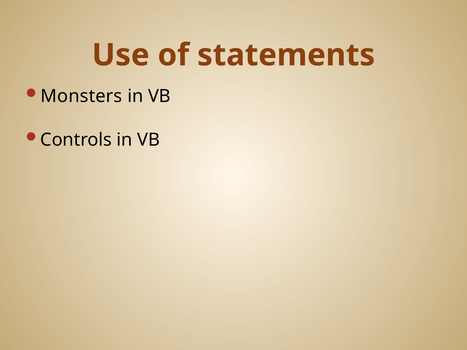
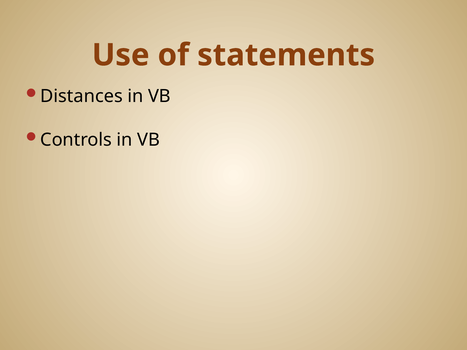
Monsters: Monsters -> Distances
